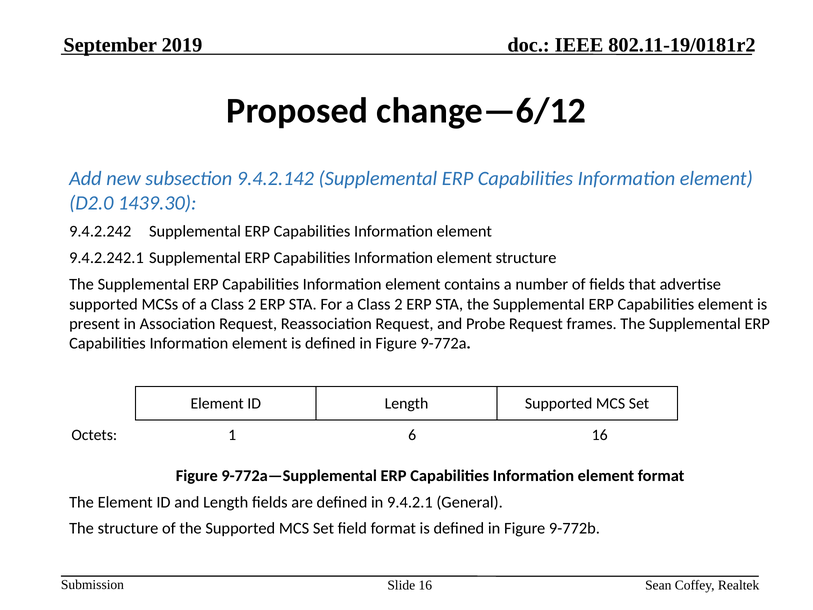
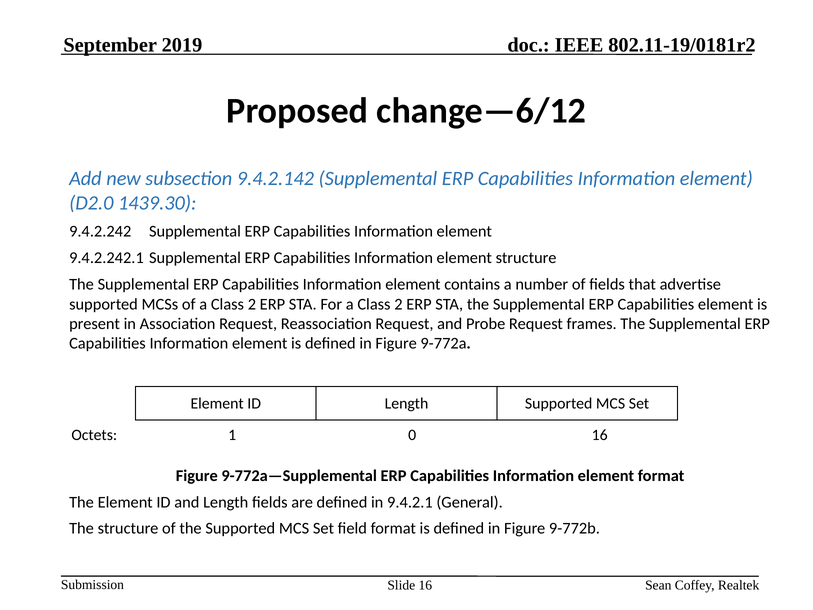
6: 6 -> 0
